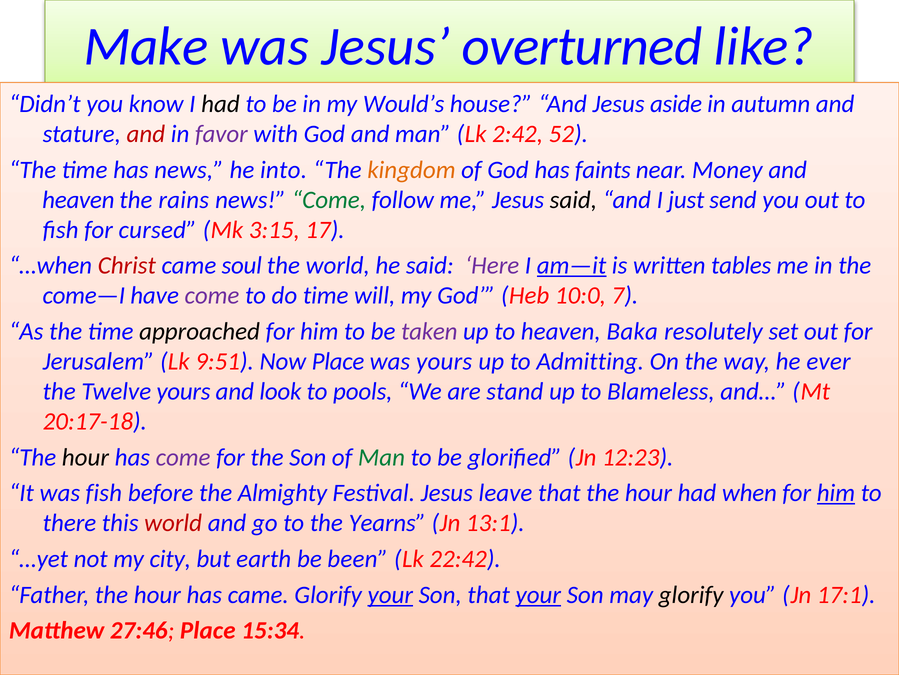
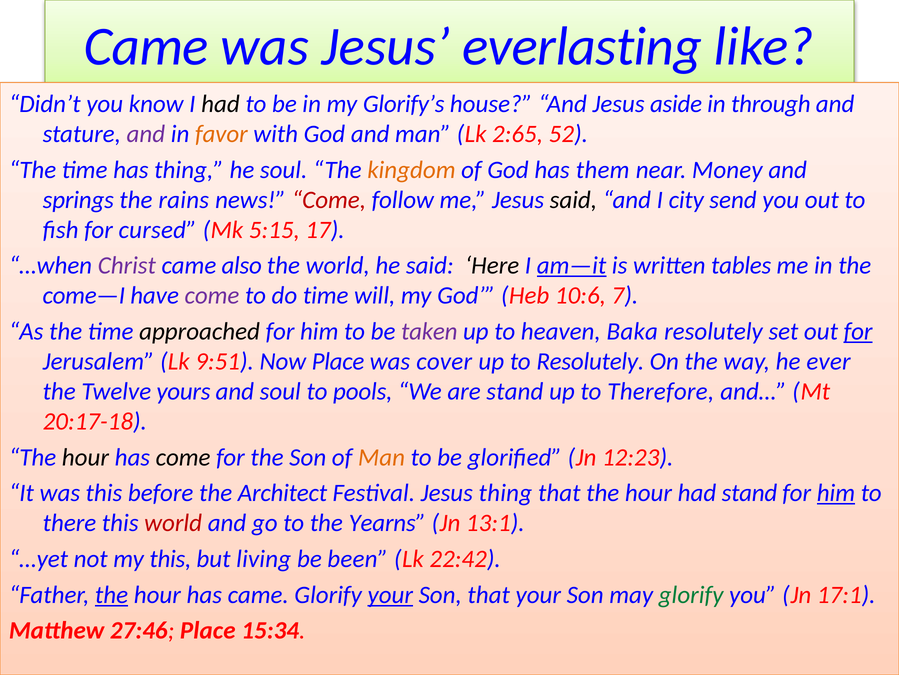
Make at (146, 47): Make -> Came
overturned: overturned -> everlasting
Would’s: Would’s -> Glorify’s
autumn: autumn -> through
and at (146, 134) colour: red -> purple
favor colour: purple -> orange
2:42: 2:42 -> 2:65
has news: news -> thing
he into: into -> soul
faints: faints -> them
heaven at (78, 200): heaven -> springs
Come at (329, 200) colour: green -> red
just: just -> city
3:15: 3:15 -> 5:15
Christ colour: red -> purple
soul: soul -> also
Here colour: purple -> black
10:0: 10:0 -> 10:6
for at (858, 331) underline: none -> present
was yours: yours -> cover
to Admitting: Admitting -> Resolutely
and look: look -> soul
Blameless: Blameless -> Therefore
come at (183, 457) colour: purple -> black
Man at (381, 457) colour: green -> orange
was fish: fish -> this
Almighty: Almighty -> Architect
Jesus leave: leave -> thing
had when: when -> stand
my city: city -> this
earth: earth -> living
the at (112, 594) underline: none -> present
your at (538, 594) underline: present -> none
glorify at (691, 594) colour: black -> green
